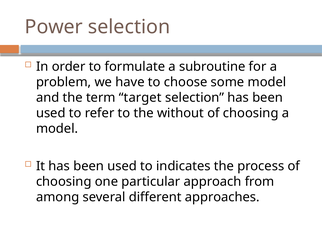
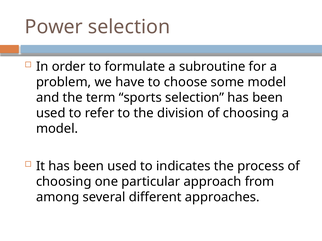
target: target -> sports
without: without -> division
